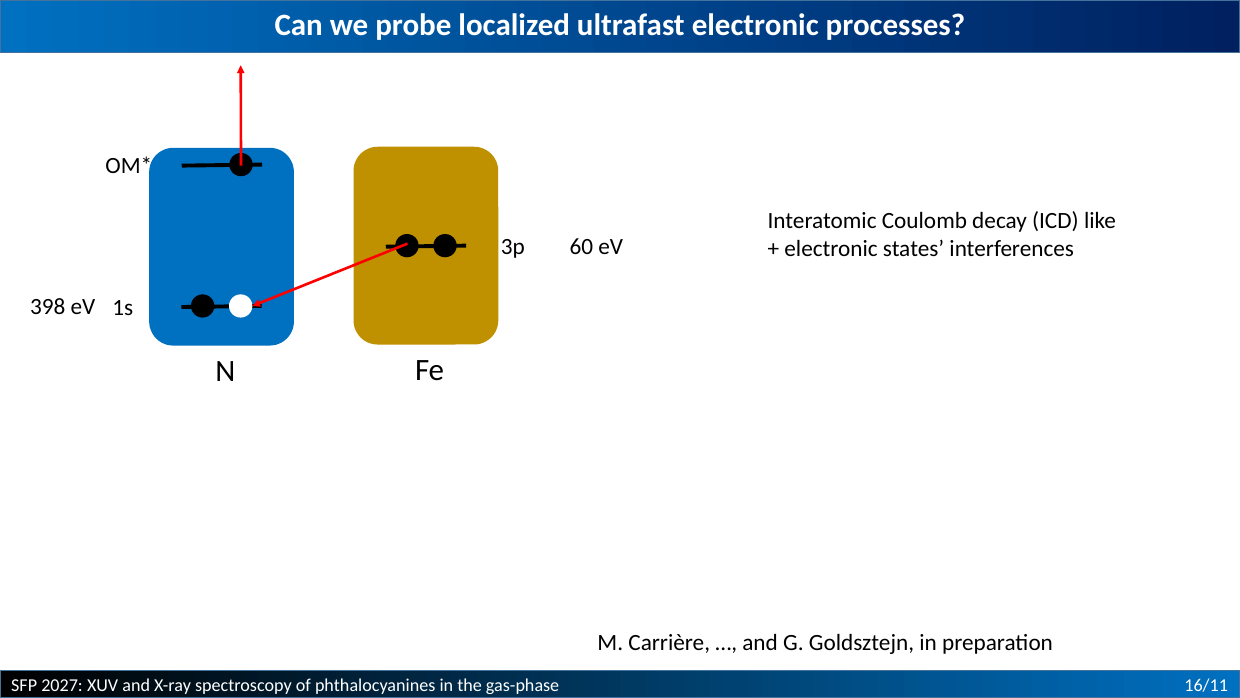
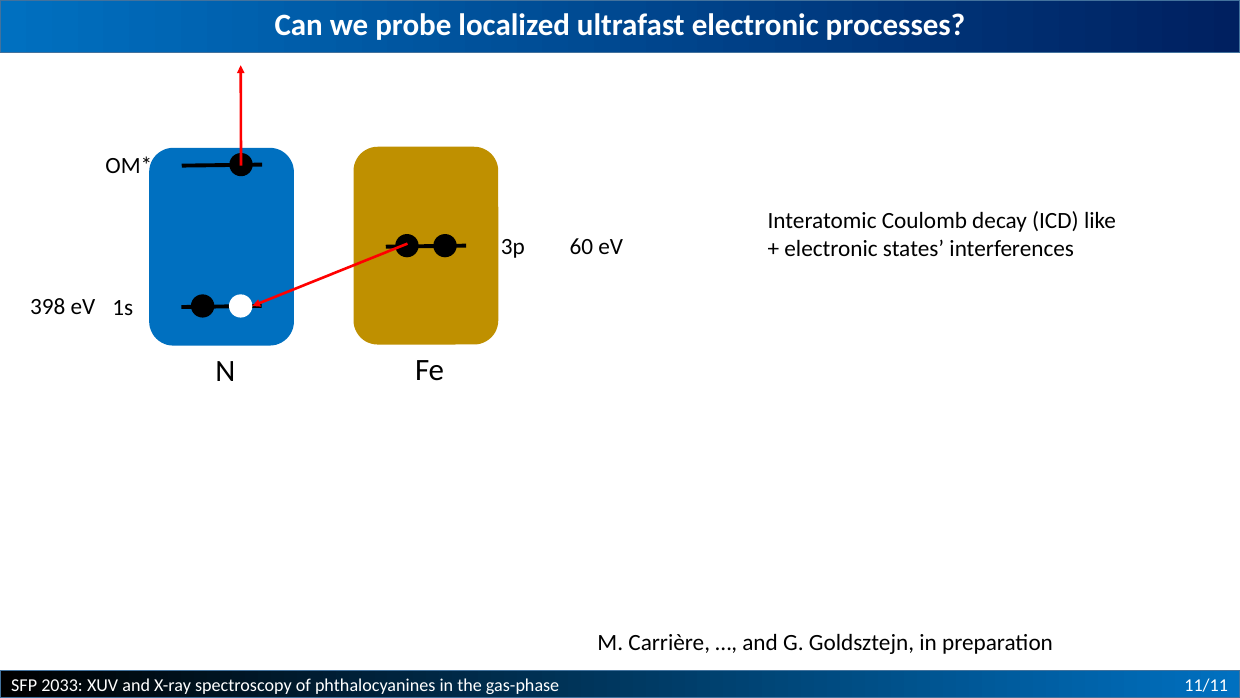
2027: 2027 -> 2033
16/11: 16/11 -> 11/11
